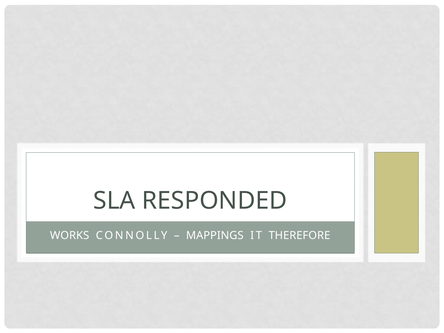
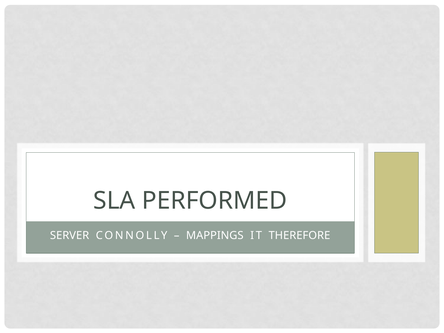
RESPONDED: RESPONDED -> PERFORMED
WORKS: WORKS -> SERVER
